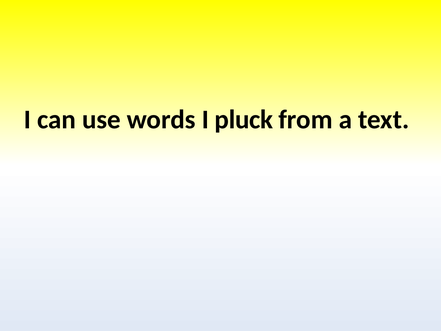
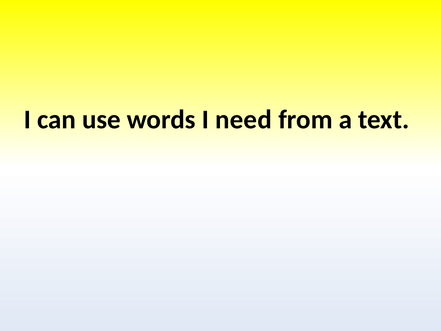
pluck: pluck -> need
